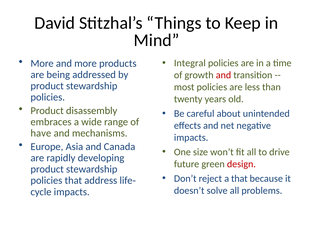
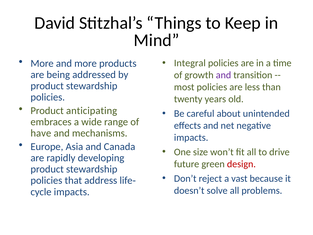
and at (224, 75) colour: red -> purple
disassembly: disassembly -> anticipating
a that: that -> vast
